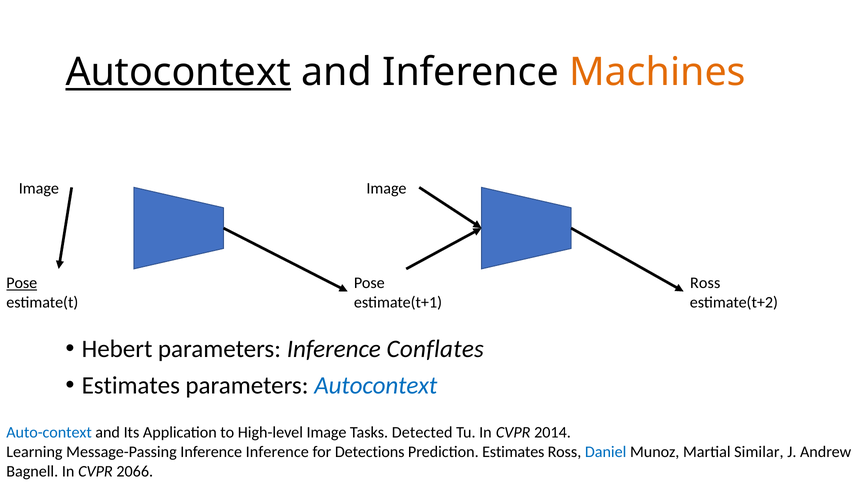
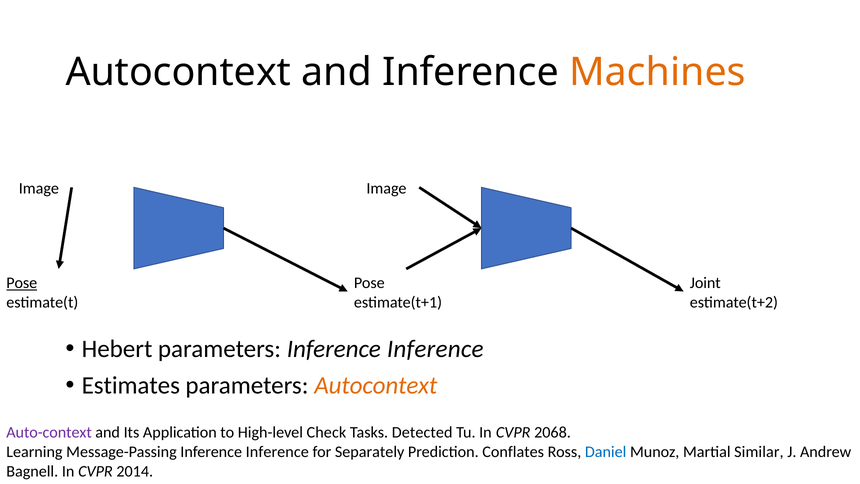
Autocontext at (178, 72) underline: present -> none
Ross at (705, 283): Ross -> Joint
parameters Inference Conflates: Conflates -> Inference
Autocontext at (376, 385) colour: blue -> orange
Auto-context colour: blue -> purple
High-level Image: Image -> Check
2014: 2014 -> 2068
Detections: Detections -> Separately
Prediction Estimates: Estimates -> Conflates
2066: 2066 -> 2014
